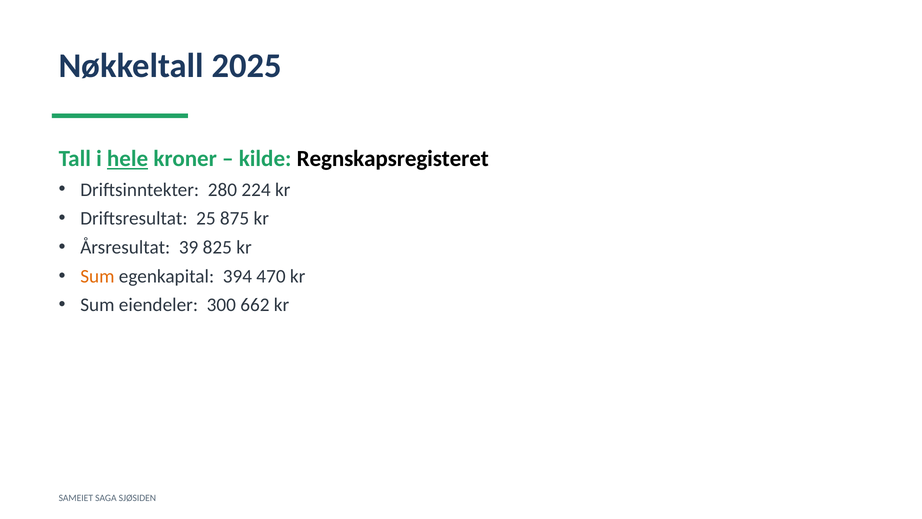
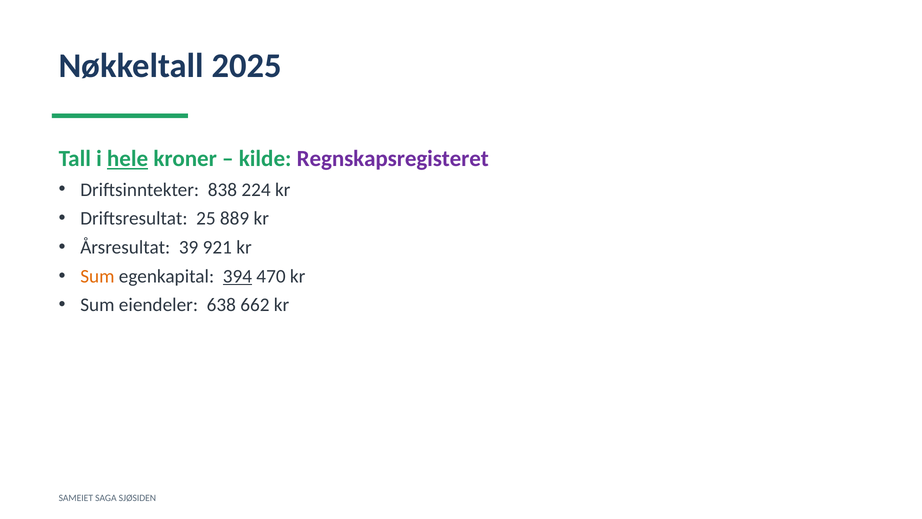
Regnskapsregisteret colour: black -> purple
280: 280 -> 838
875: 875 -> 889
825: 825 -> 921
394 underline: none -> present
300: 300 -> 638
